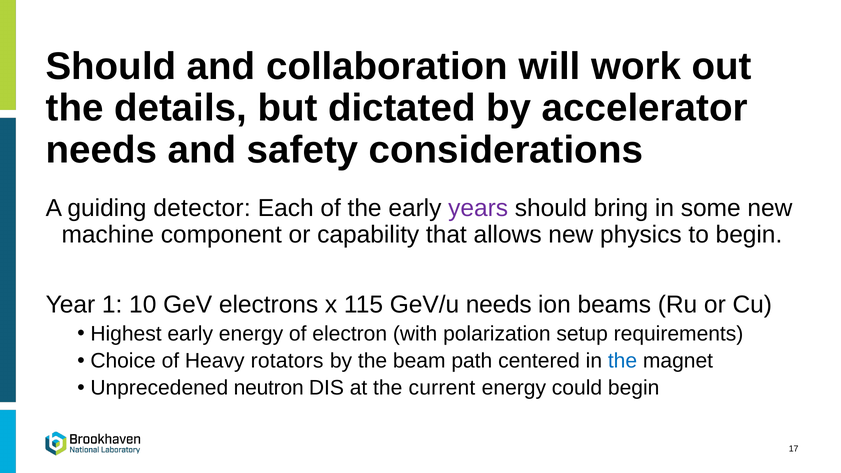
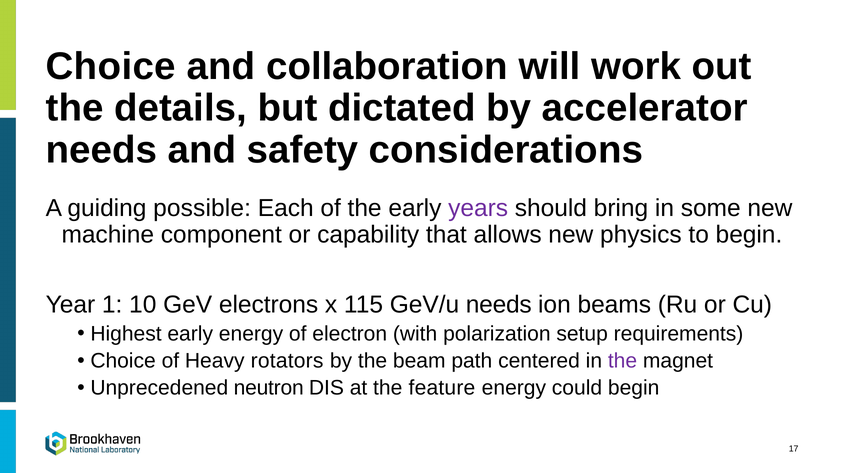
Should at (111, 67): Should -> Choice
detector: detector -> possible
the at (623, 361) colour: blue -> purple
current: current -> feature
